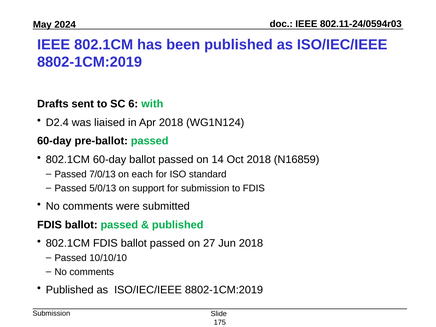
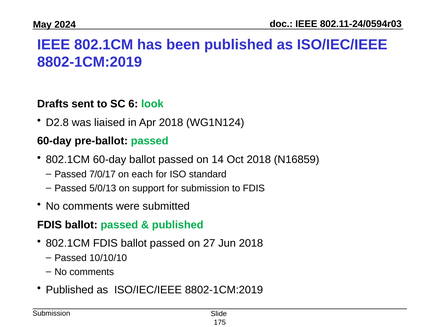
with: with -> look
D2.4: D2.4 -> D2.8
7/0/13: 7/0/13 -> 7/0/17
